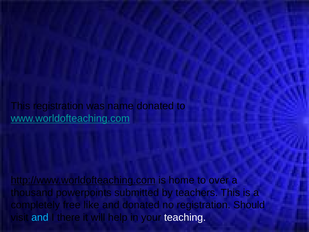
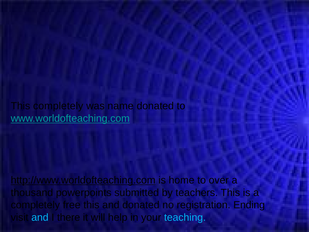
This registration: registration -> completely
free like: like -> this
Should: Should -> Ending
teaching colour: white -> light blue
